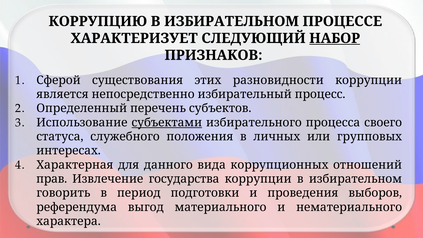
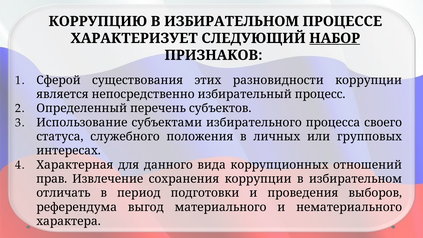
субъектами underline: present -> none
государства: государства -> сохранения
говорить: говорить -> отличать
